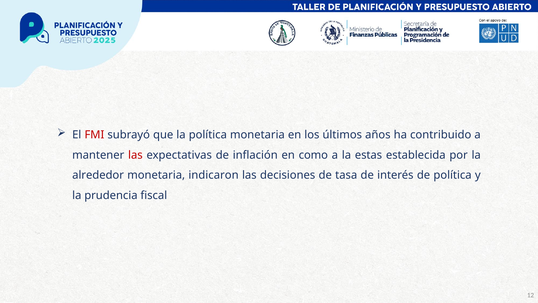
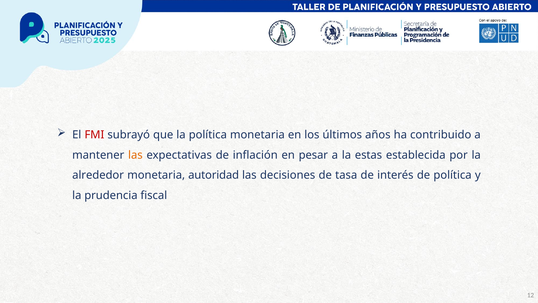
las at (135, 155) colour: red -> orange
como: como -> pesar
indicaron: indicaron -> autoridad
